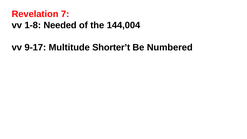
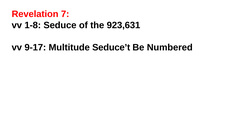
Needed: Needed -> Seduce
144,004: 144,004 -> 923,631
Shorter’t: Shorter’t -> Seduce’t
